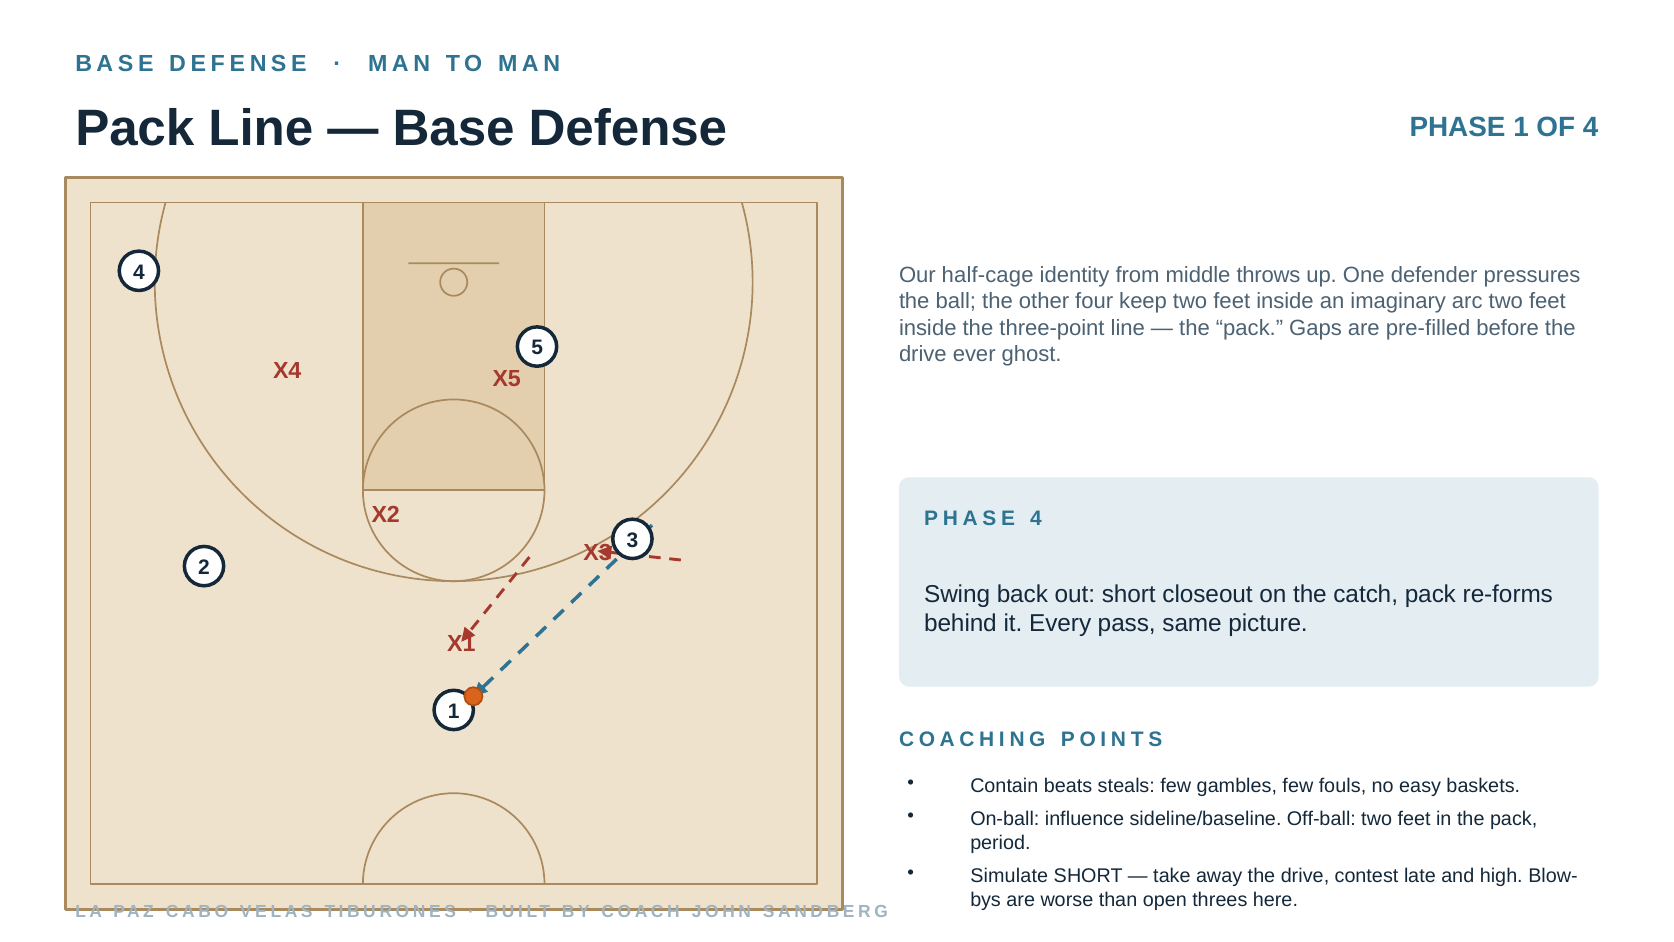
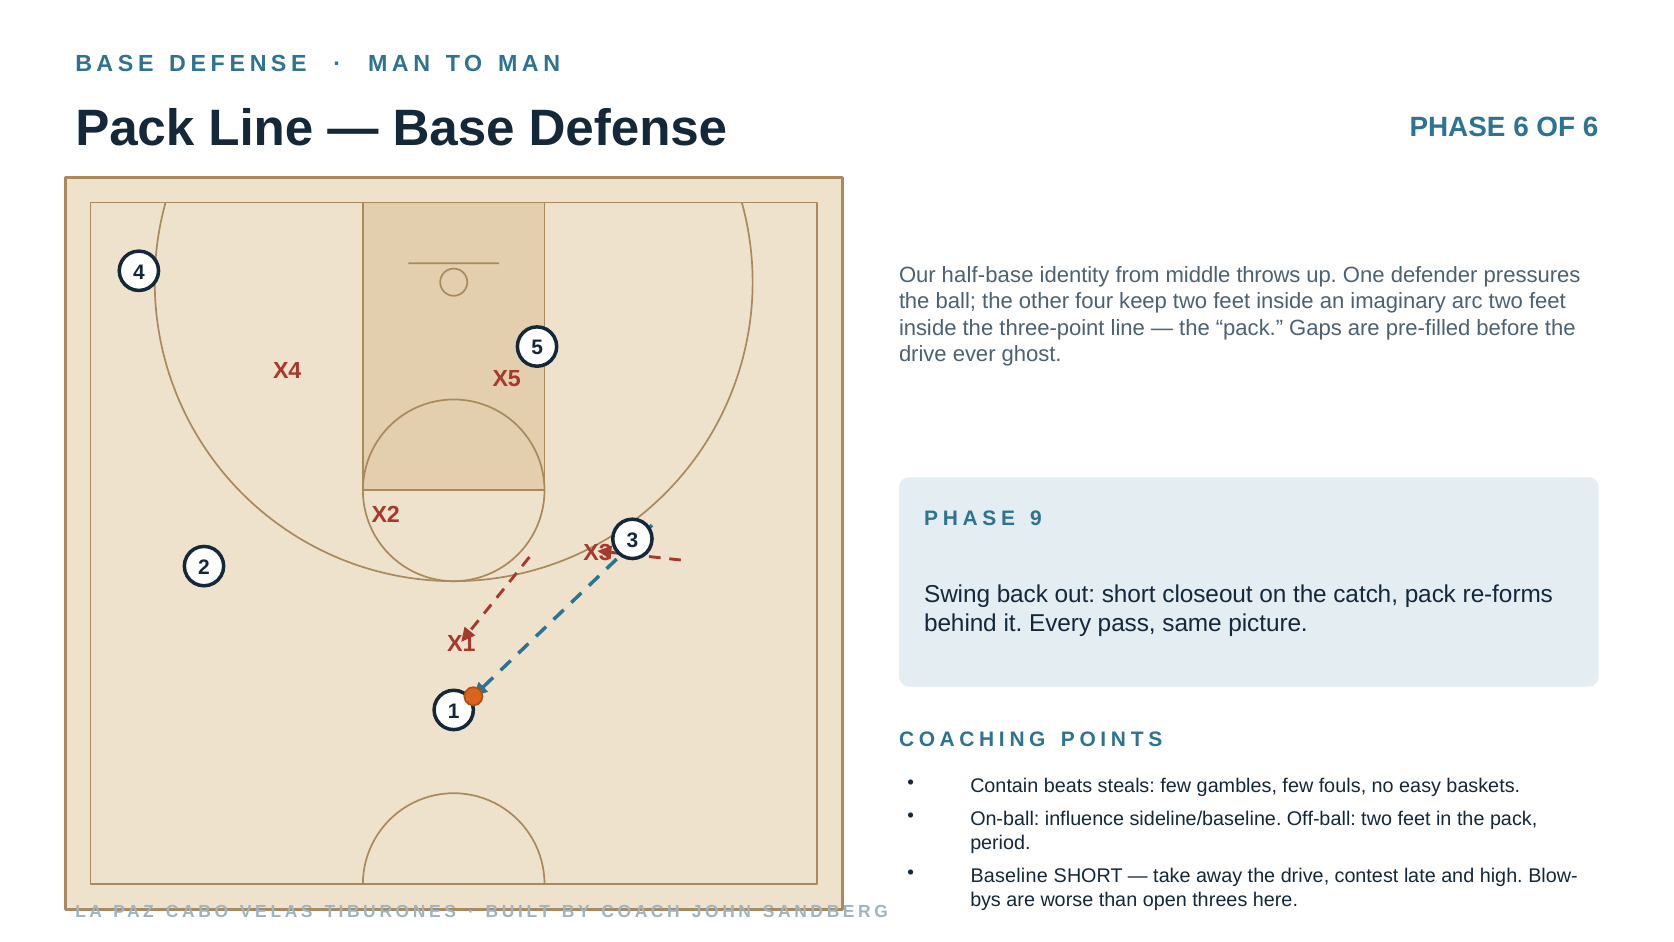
PHASE 1: 1 -> 6
OF 4: 4 -> 6
half-cage: half-cage -> half-base
PHASE 4: 4 -> 9
Simulate: Simulate -> Baseline
